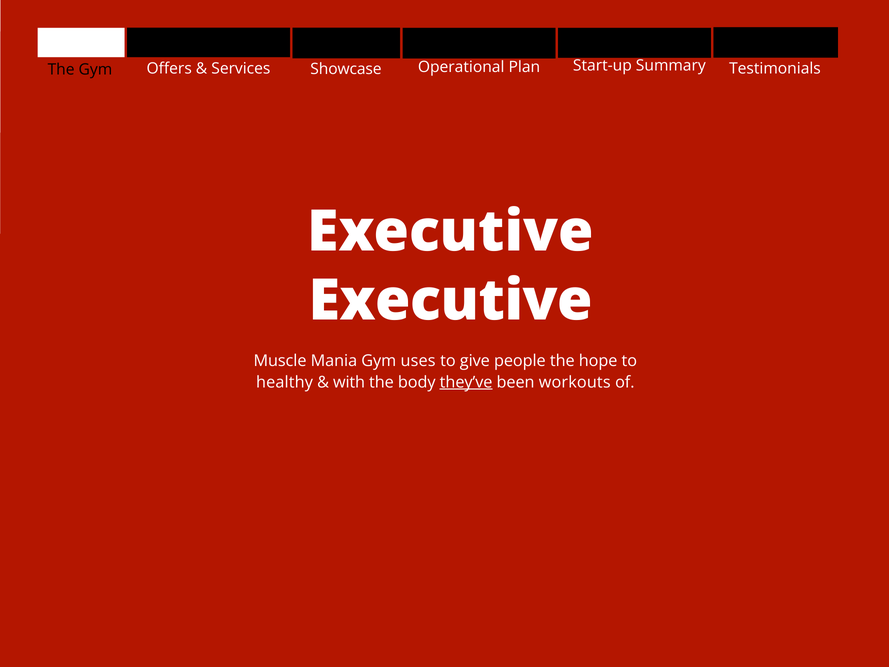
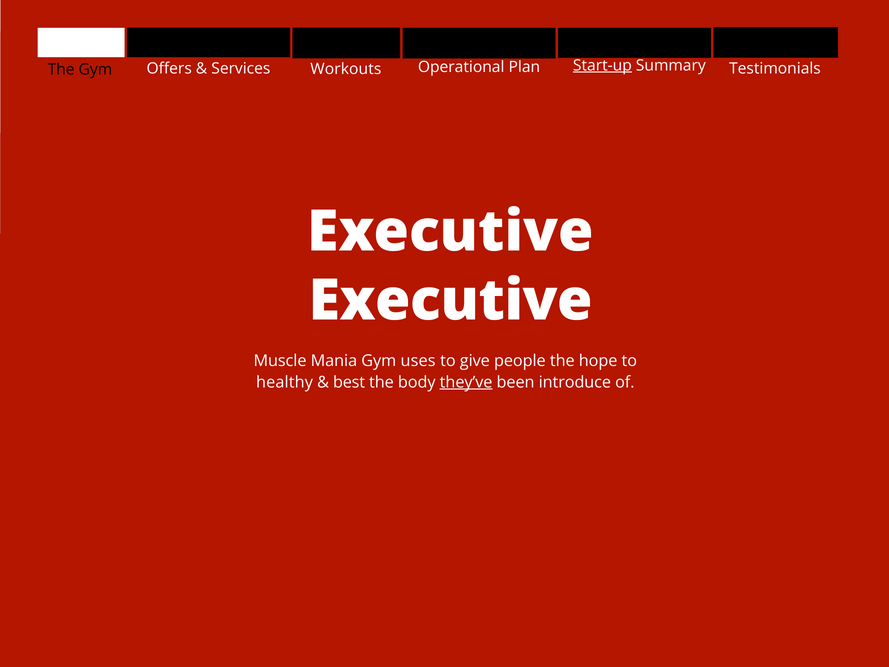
Start-up underline: none -> present
Showcase: Showcase -> Workouts
with: with -> best
workouts: workouts -> introduce
